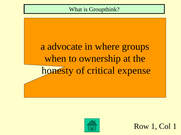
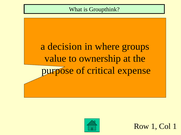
advocate: advocate -> decision
when: when -> value
honesty: honesty -> purpose
